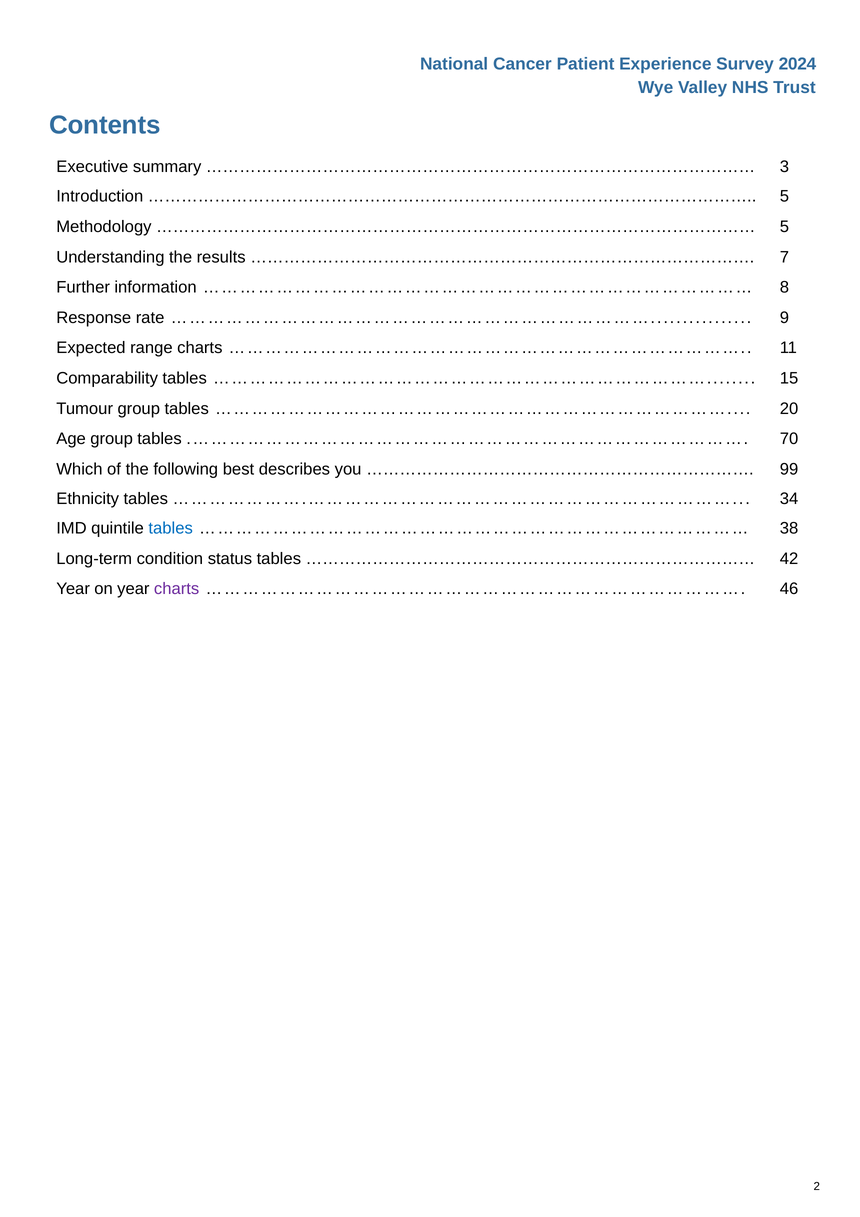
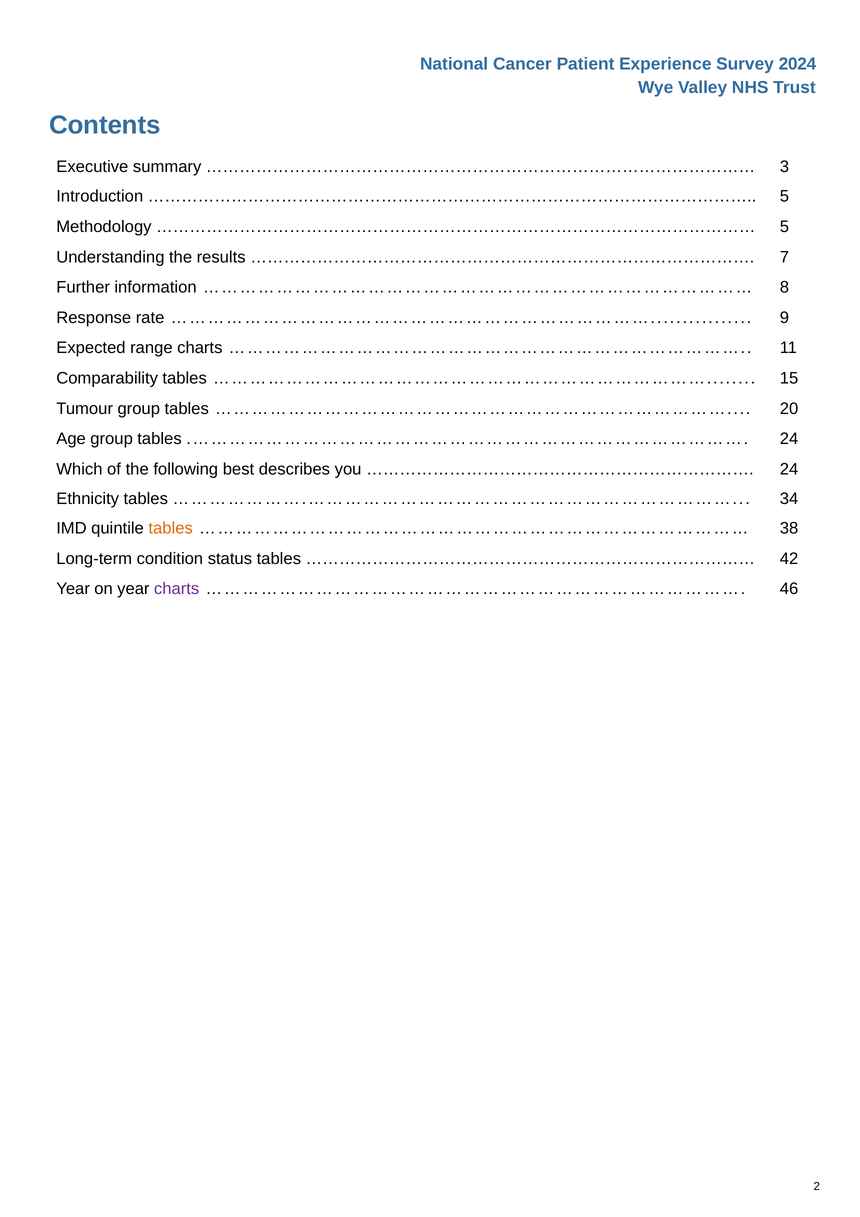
70 at (789, 439): 70 -> 24
99 at (789, 469): 99 -> 24
tables at (171, 528) colour: blue -> orange
